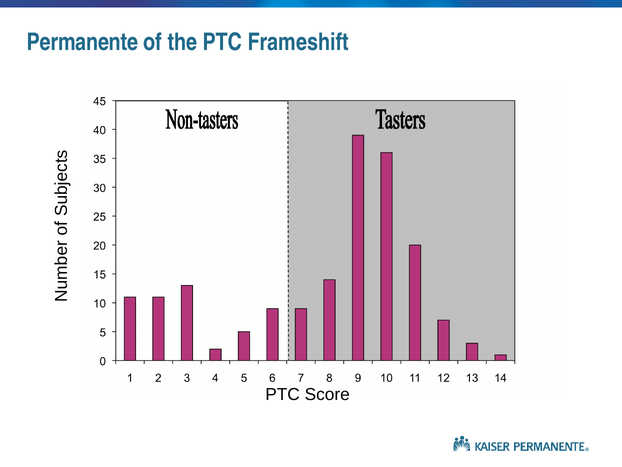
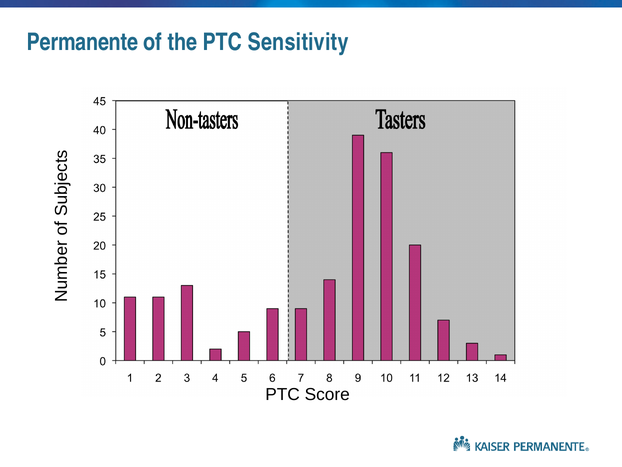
Frameshift: Frameshift -> Sensitivity
